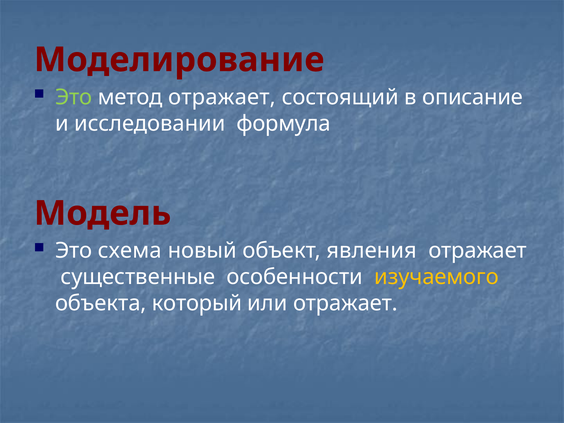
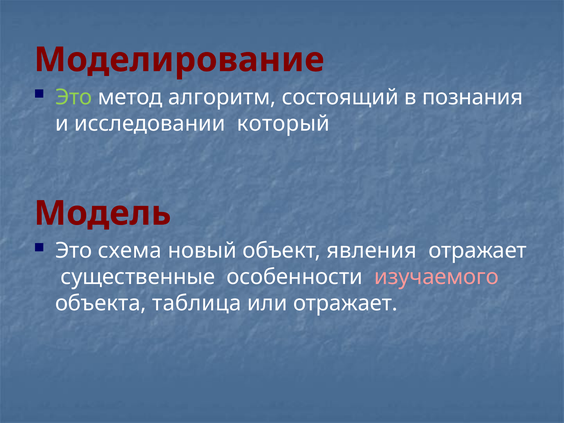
метод отражает: отражает -> алгоритм
описание: описание -> познания
формула: формула -> который
изучаемого colour: yellow -> pink
который: который -> таблица
